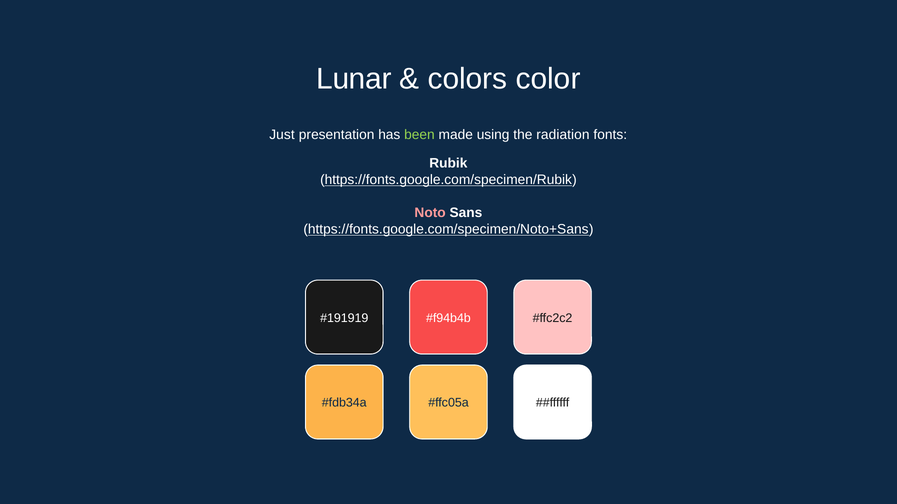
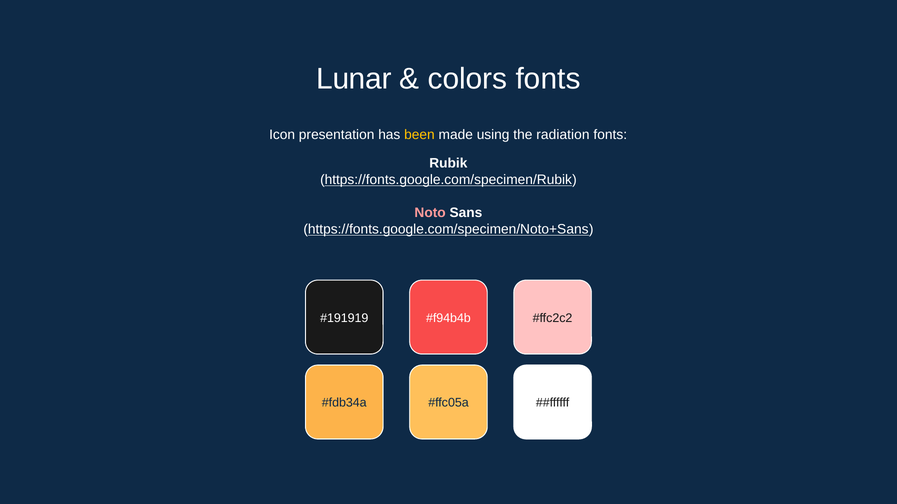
colors color: color -> fonts
Just: Just -> Icon
been colour: light green -> yellow
